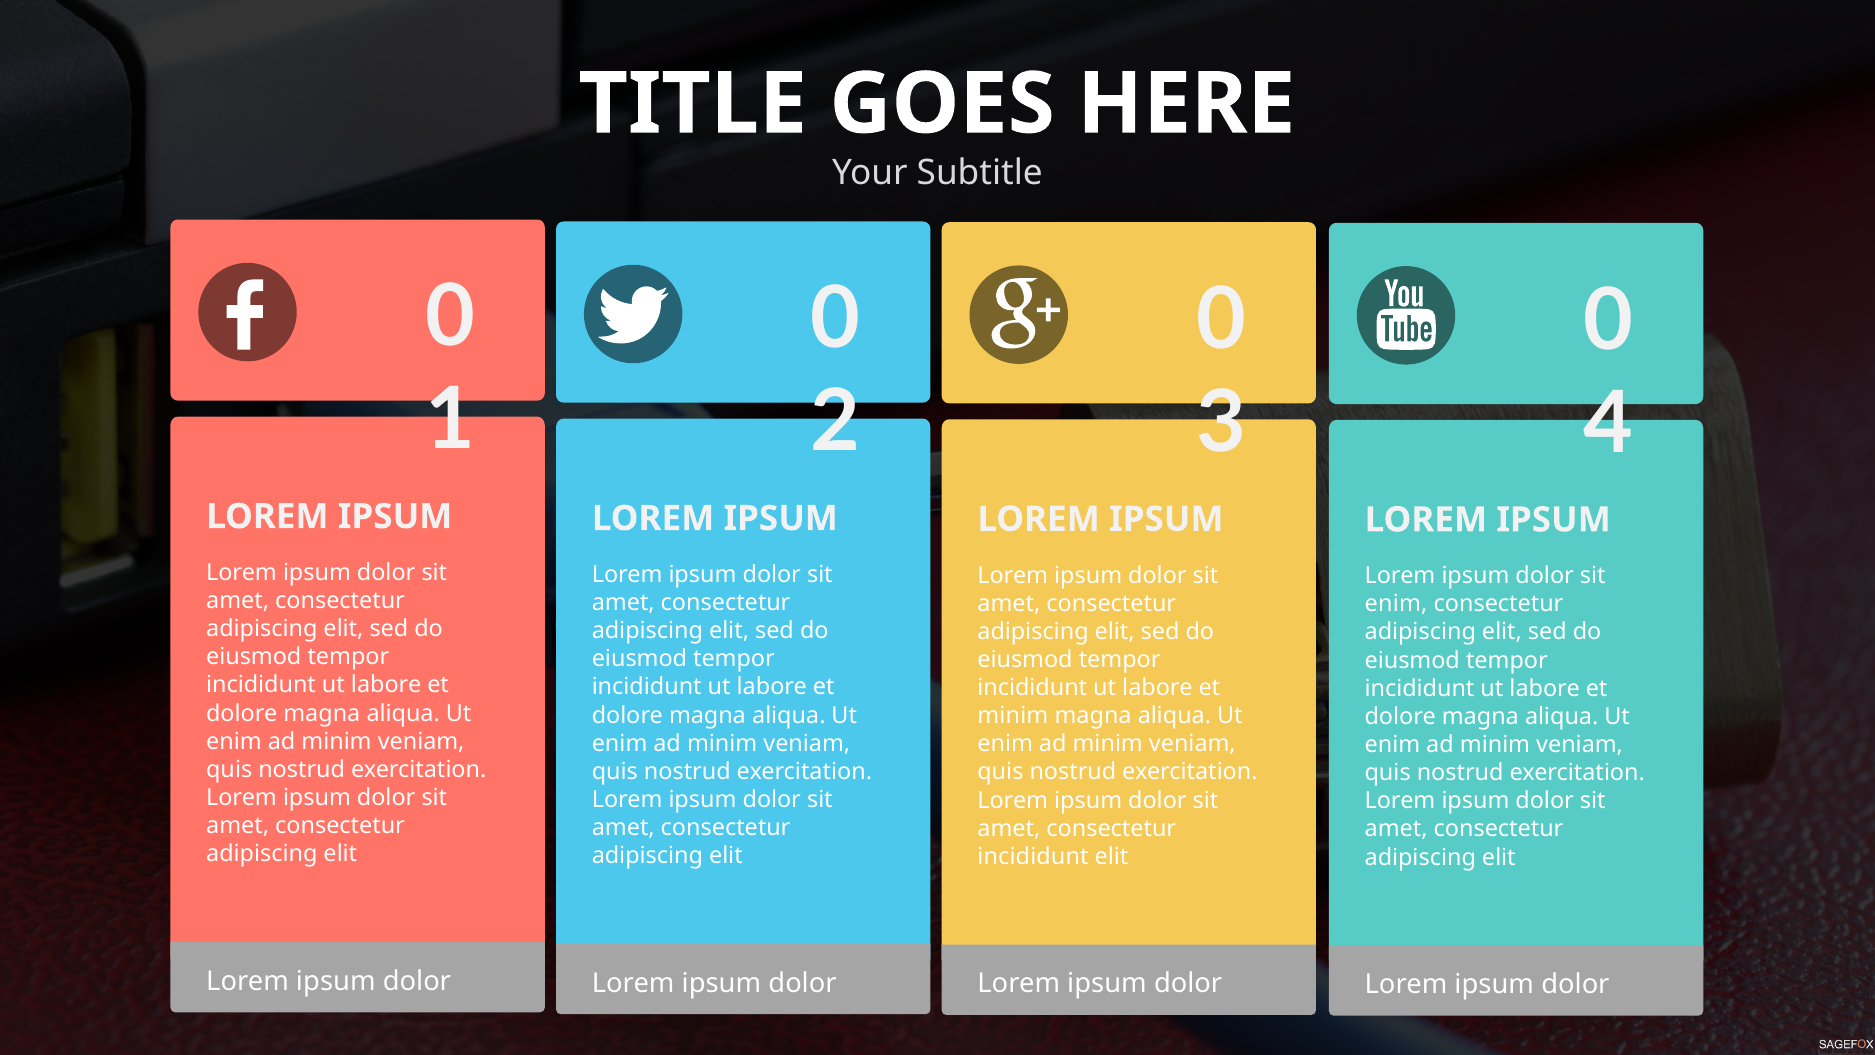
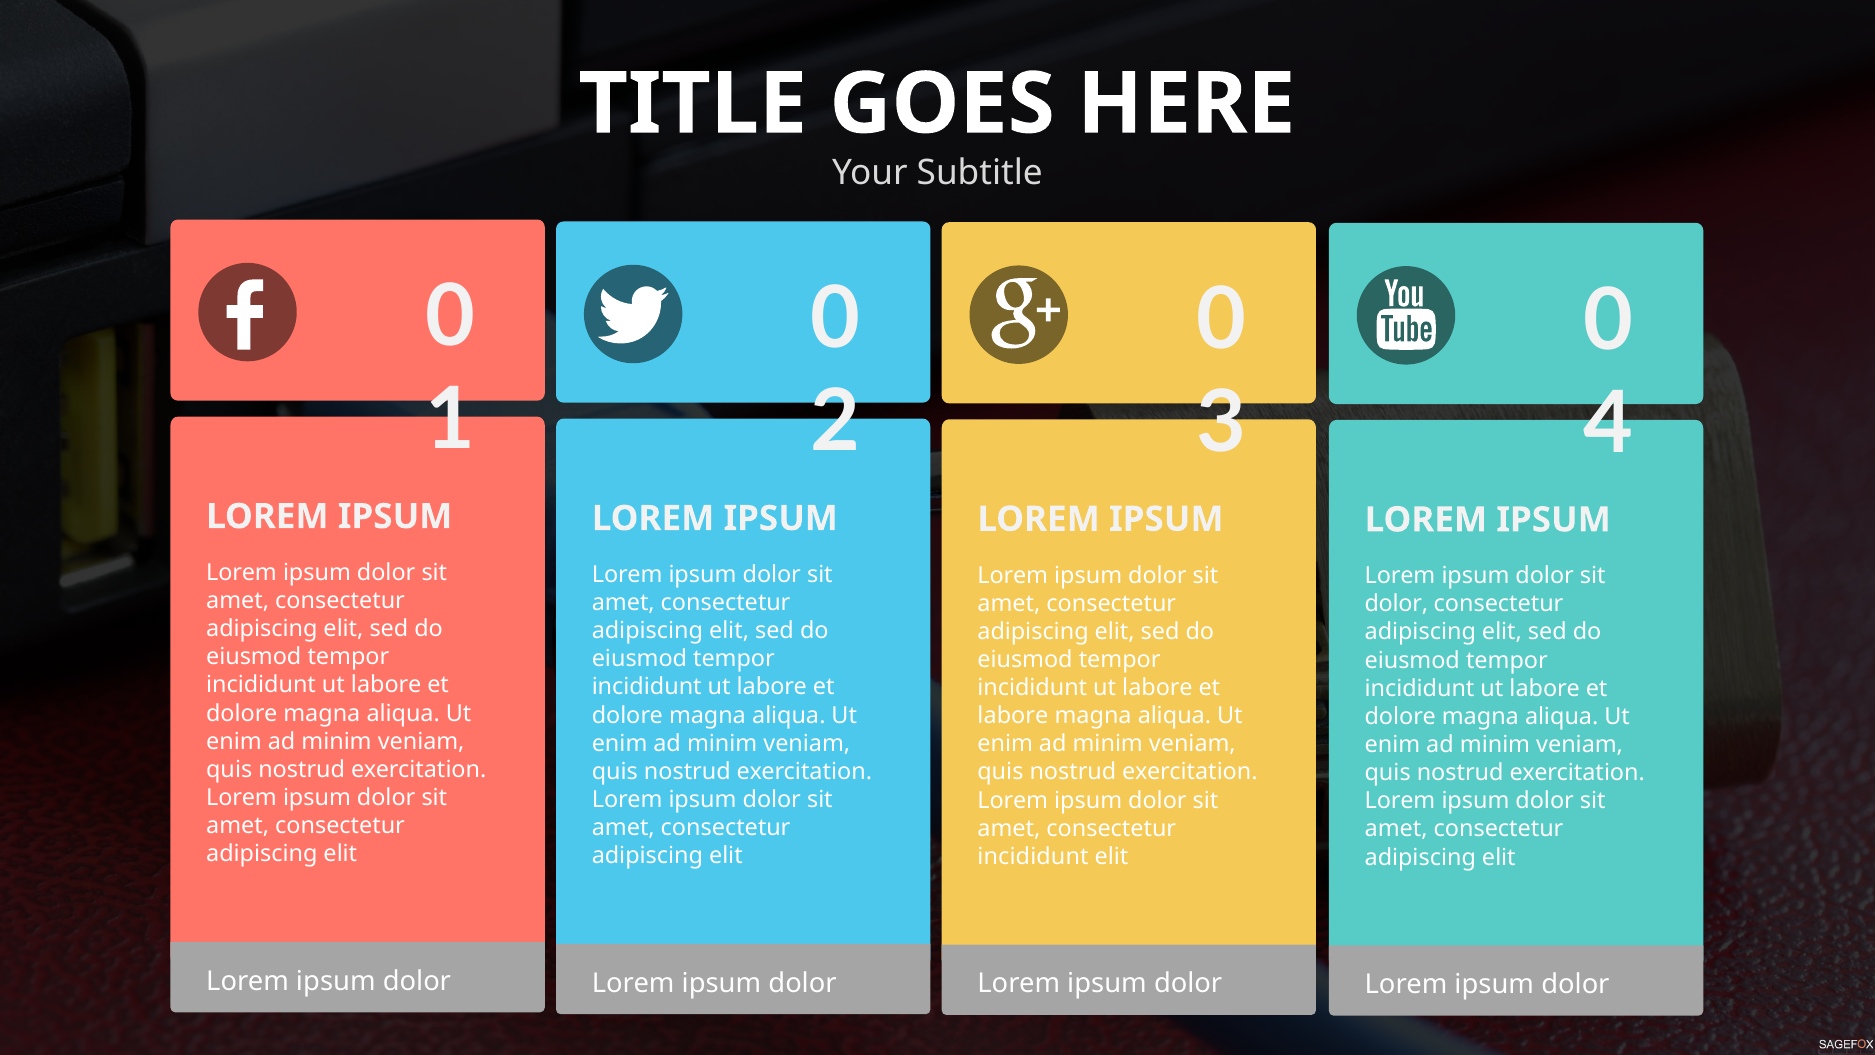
enim at (1396, 604): enim -> dolor
minim at (1013, 716): minim -> labore
